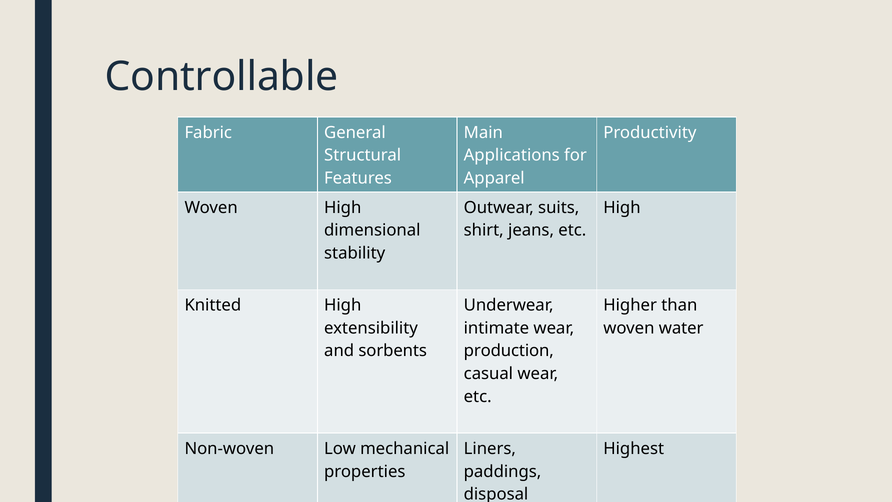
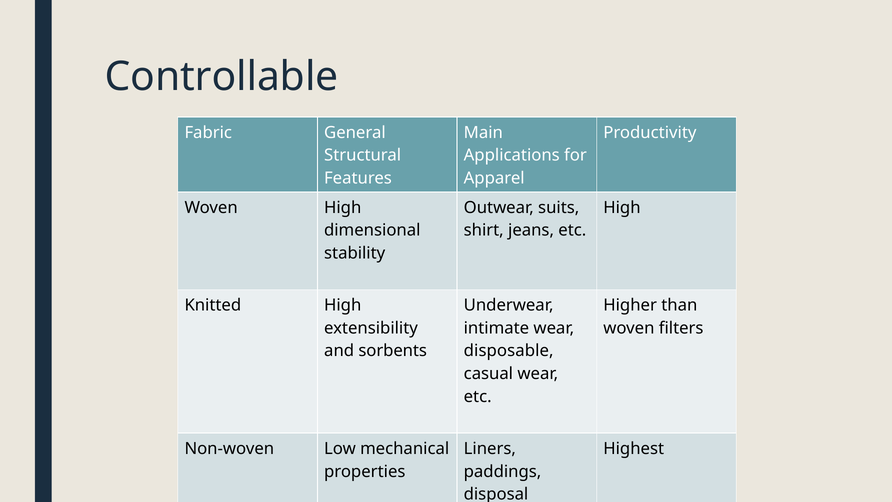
water: water -> filters
production: production -> disposable
